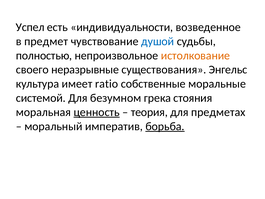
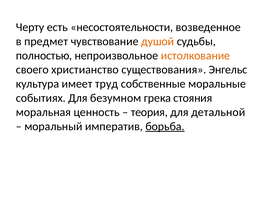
Успел: Успел -> Черту
индивидуальности: индивидуальности -> несостоятельности
душой colour: blue -> orange
неразрывные: неразрывные -> христианство
ratio: ratio -> труд
системой: системой -> событиях
ценность underline: present -> none
предметах: предметах -> детальной
